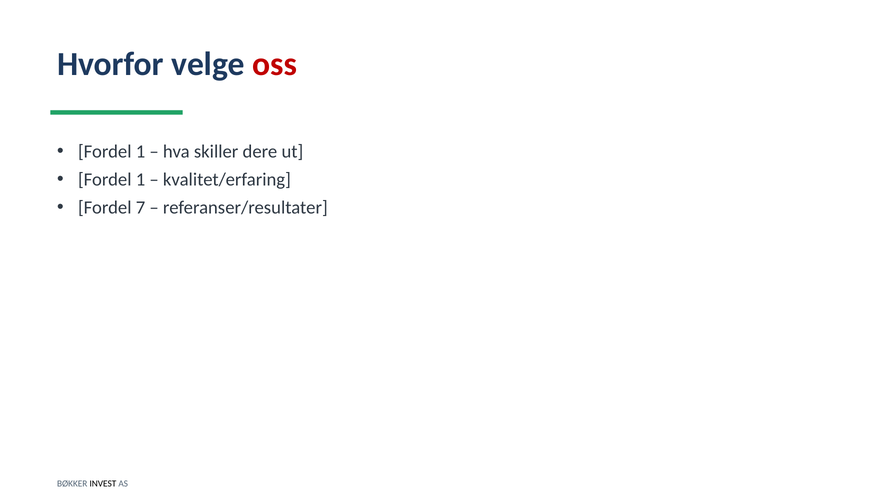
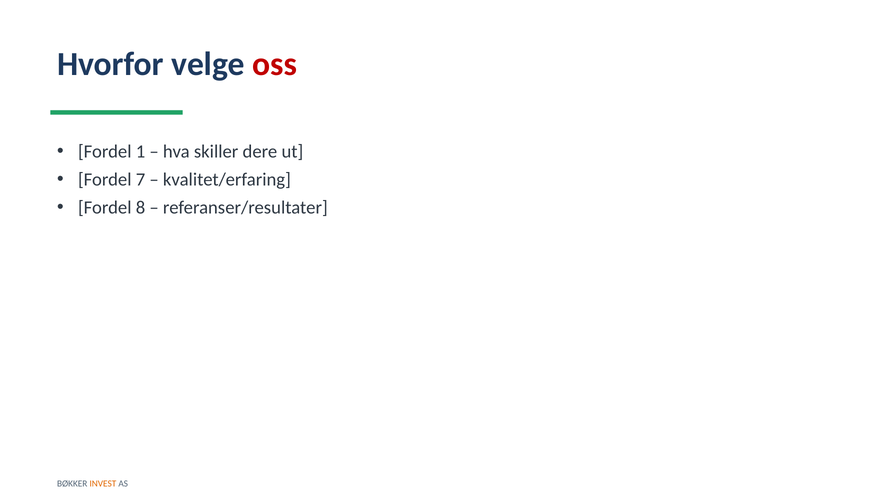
1 at (141, 180): 1 -> 7
7: 7 -> 8
INVEST colour: black -> orange
